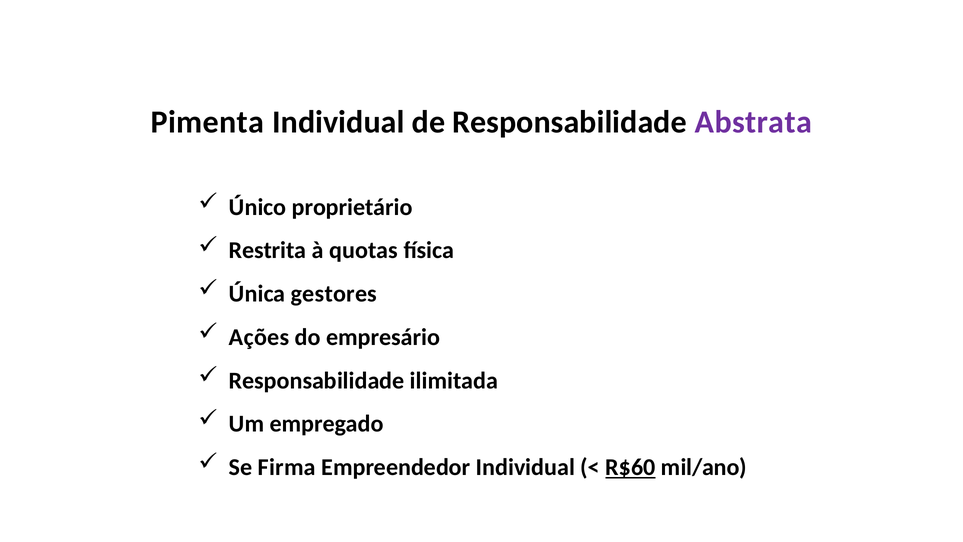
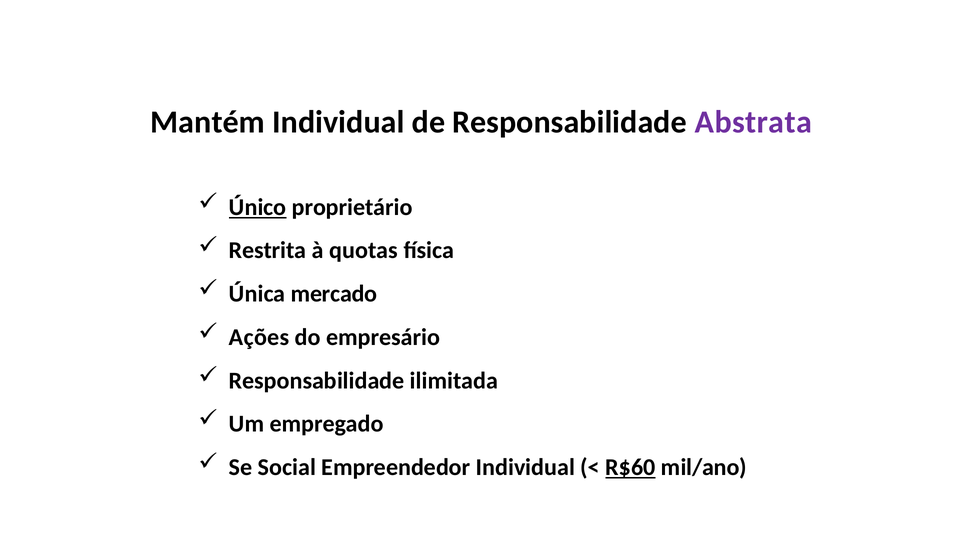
Pimenta: Pimenta -> Mantém
Único underline: none -> present
gestores: gestores -> mercado
Firma: Firma -> Social
